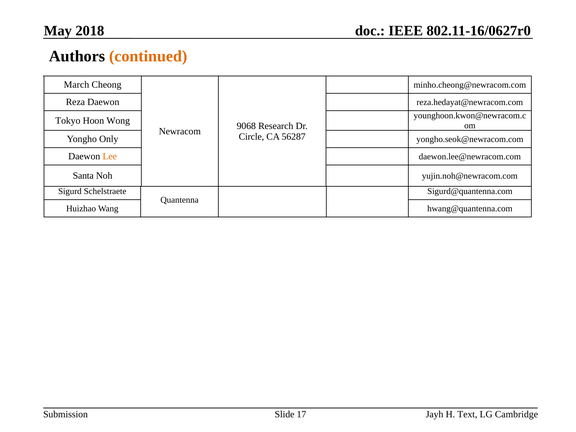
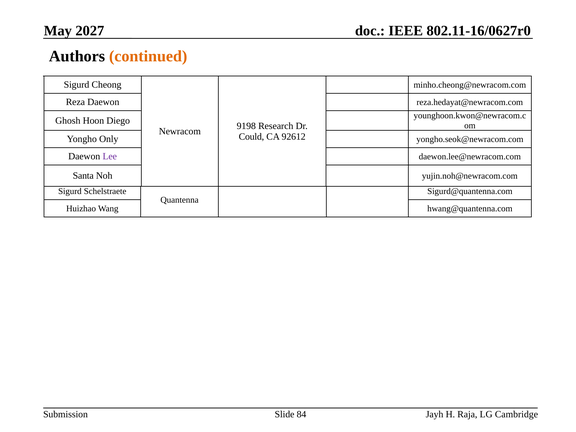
2018: 2018 -> 2027
March at (76, 85): March -> Sigurd
Tokyo: Tokyo -> Ghosh
Wong: Wong -> Diego
9068: 9068 -> 9198
Circle: Circle -> Could
56287: 56287 -> 92612
Lee colour: orange -> purple
17: 17 -> 84
Text: Text -> Raja
